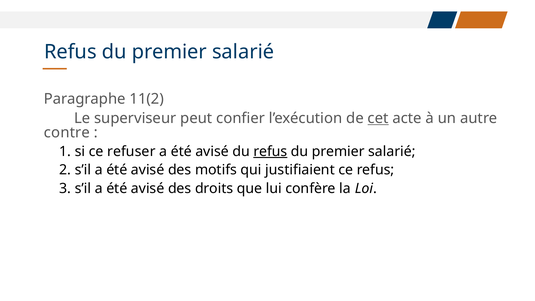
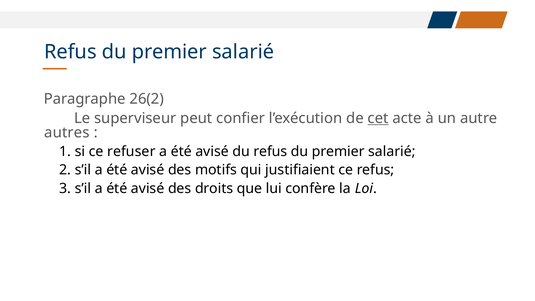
11(2: 11(2 -> 26(2
contre: contre -> autres
refus at (270, 151) underline: present -> none
